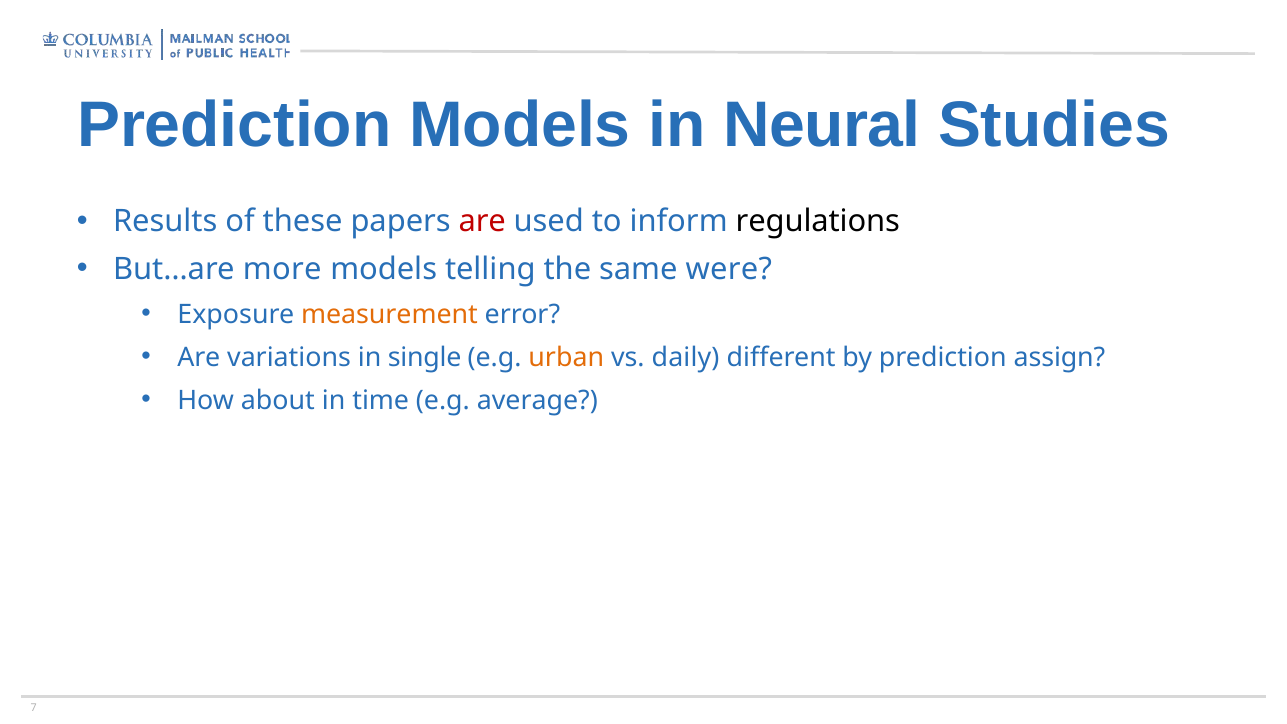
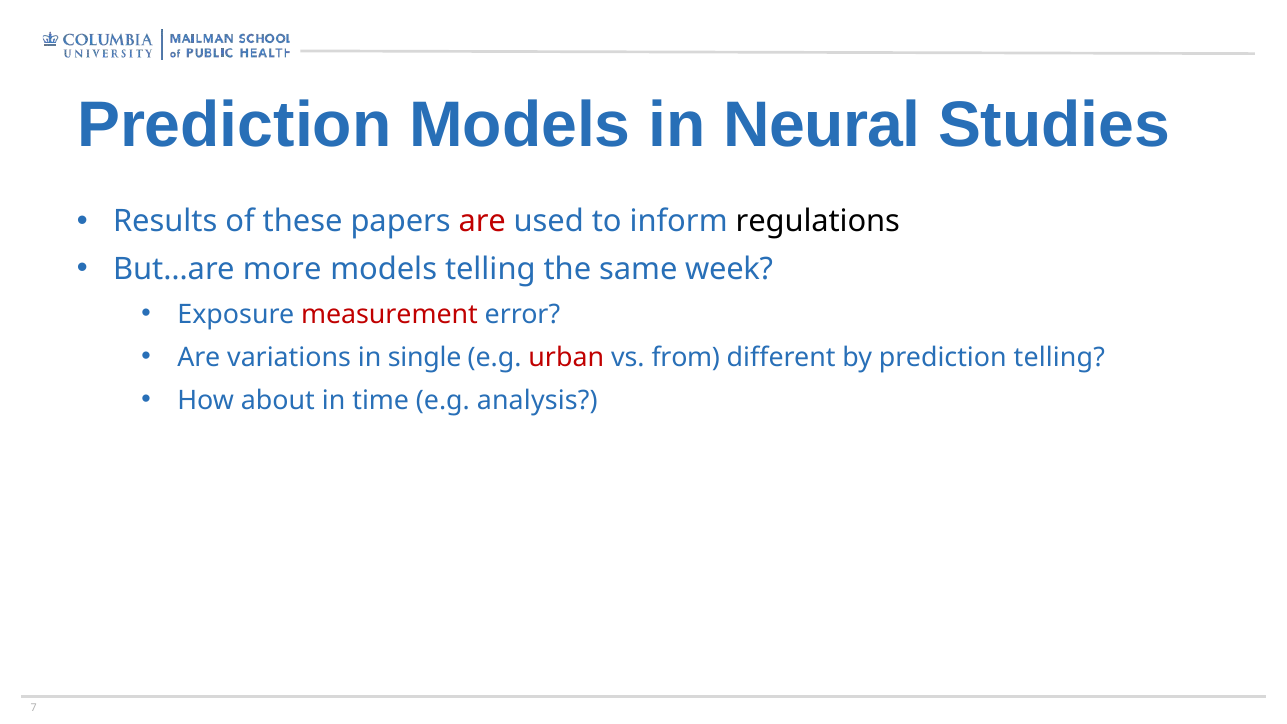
were: were -> week
measurement colour: orange -> red
urban colour: orange -> red
daily: daily -> from
prediction assign: assign -> telling
average: average -> analysis
